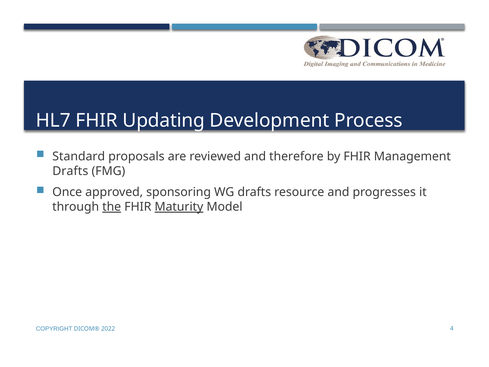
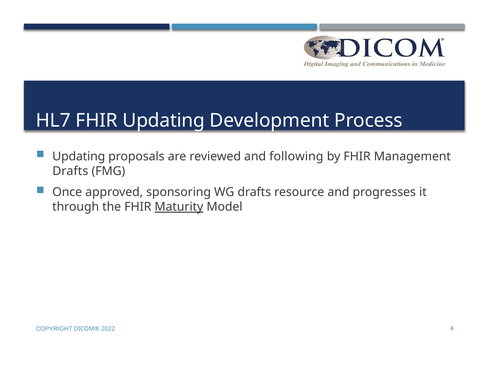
Standard at (79, 156): Standard -> Updating
therefore: therefore -> following
the underline: present -> none
